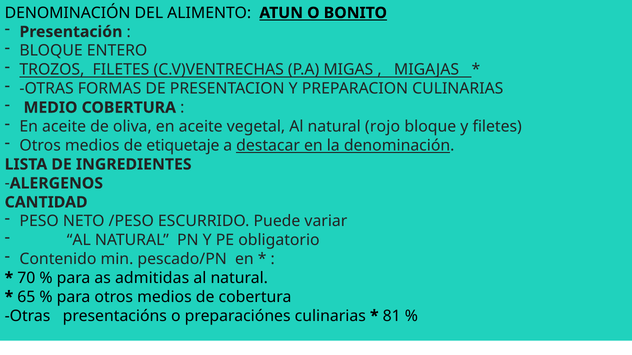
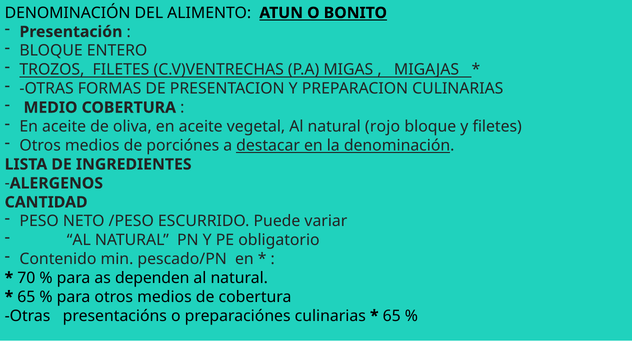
etiquetaje: etiquetaje -> porciónes
admitidas: admitidas -> dependen
81 at (392, 316): 81 -> 65
